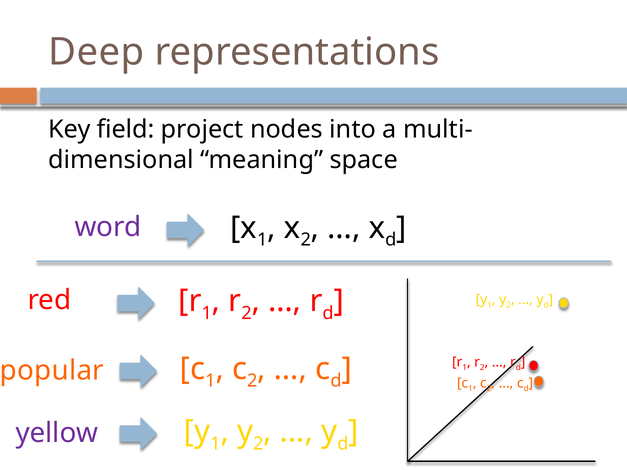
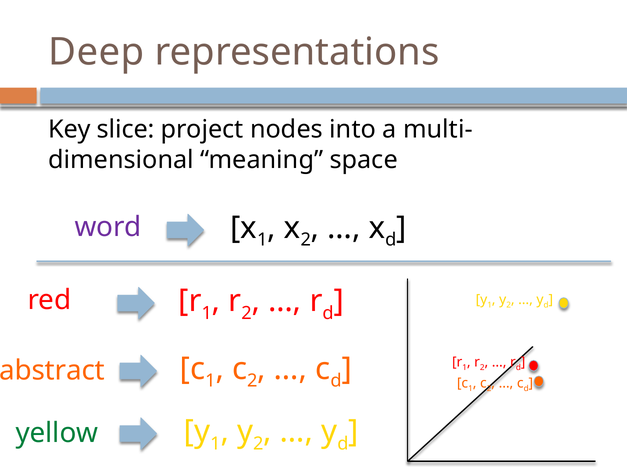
field: field -> slice
popular: popular -> abstract
yellow colour: purple -> green
